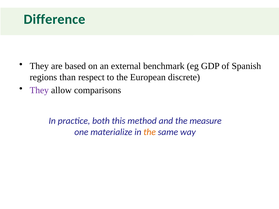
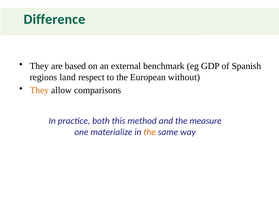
than: than -> land
discrete: discrete -> without
They at (39, 90) colour: purple -> orange
